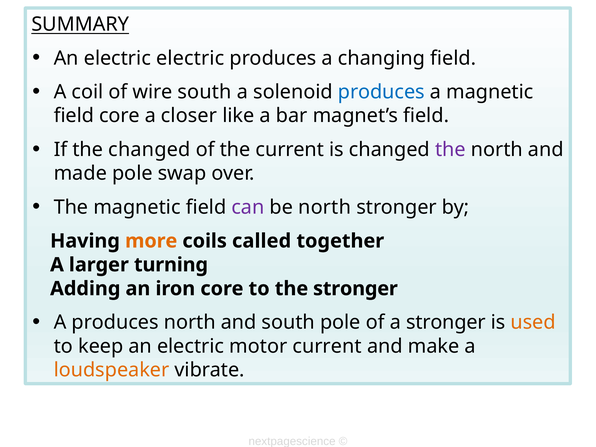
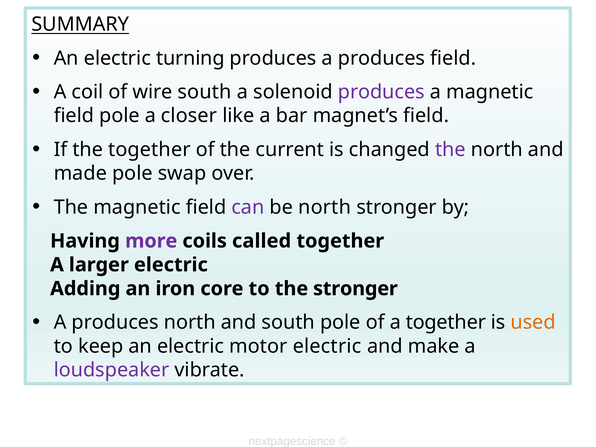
electric electric: electric -> turning
produces a changing: changing -> produces
produces at (381, 92) colour: blue -> purple
field core: core -> pole
the changed: changed -> together
more colour: orange -> purple
larger turning: turning -> electric
a stronger: stronger -> together
motor current: current -> electric
loudspeaker colour: orange -> purple
